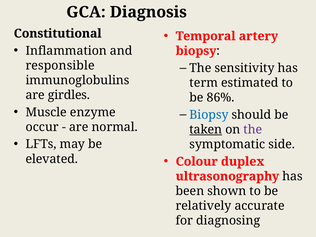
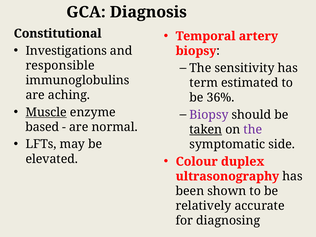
Inflammation: Inflammation -> Investigations
girdles: girdles -> aching
86%: 86% -> 36%
Muscle underline: none -> present
Biopsy at (209, 115) colour: blue -> purple
occur: occur -> based
